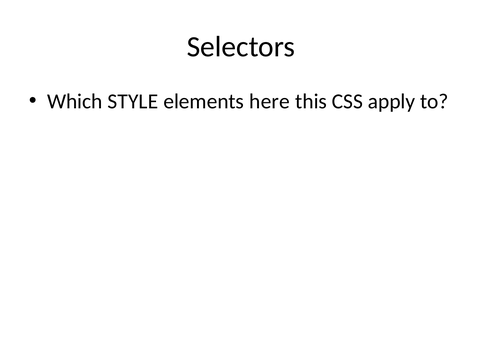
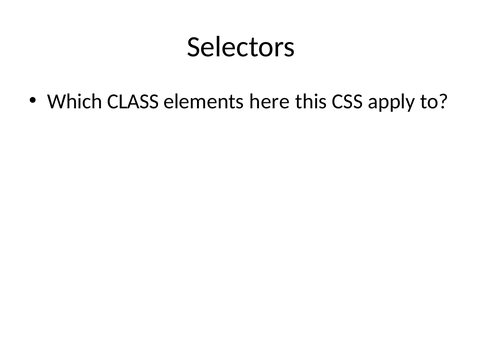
STYLE: STYLE -> CLASS
